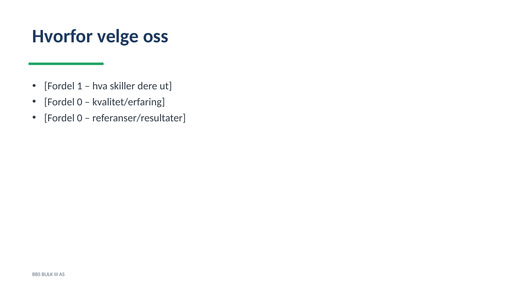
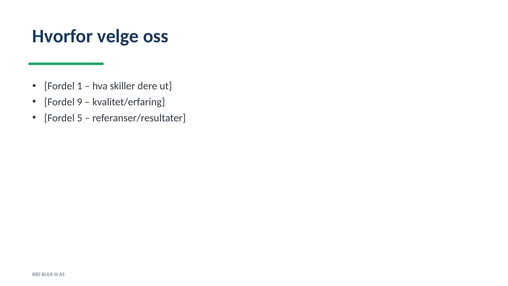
0 at (80, 102): 0 -> 9
0 at (80, 118): 0 -> 5
